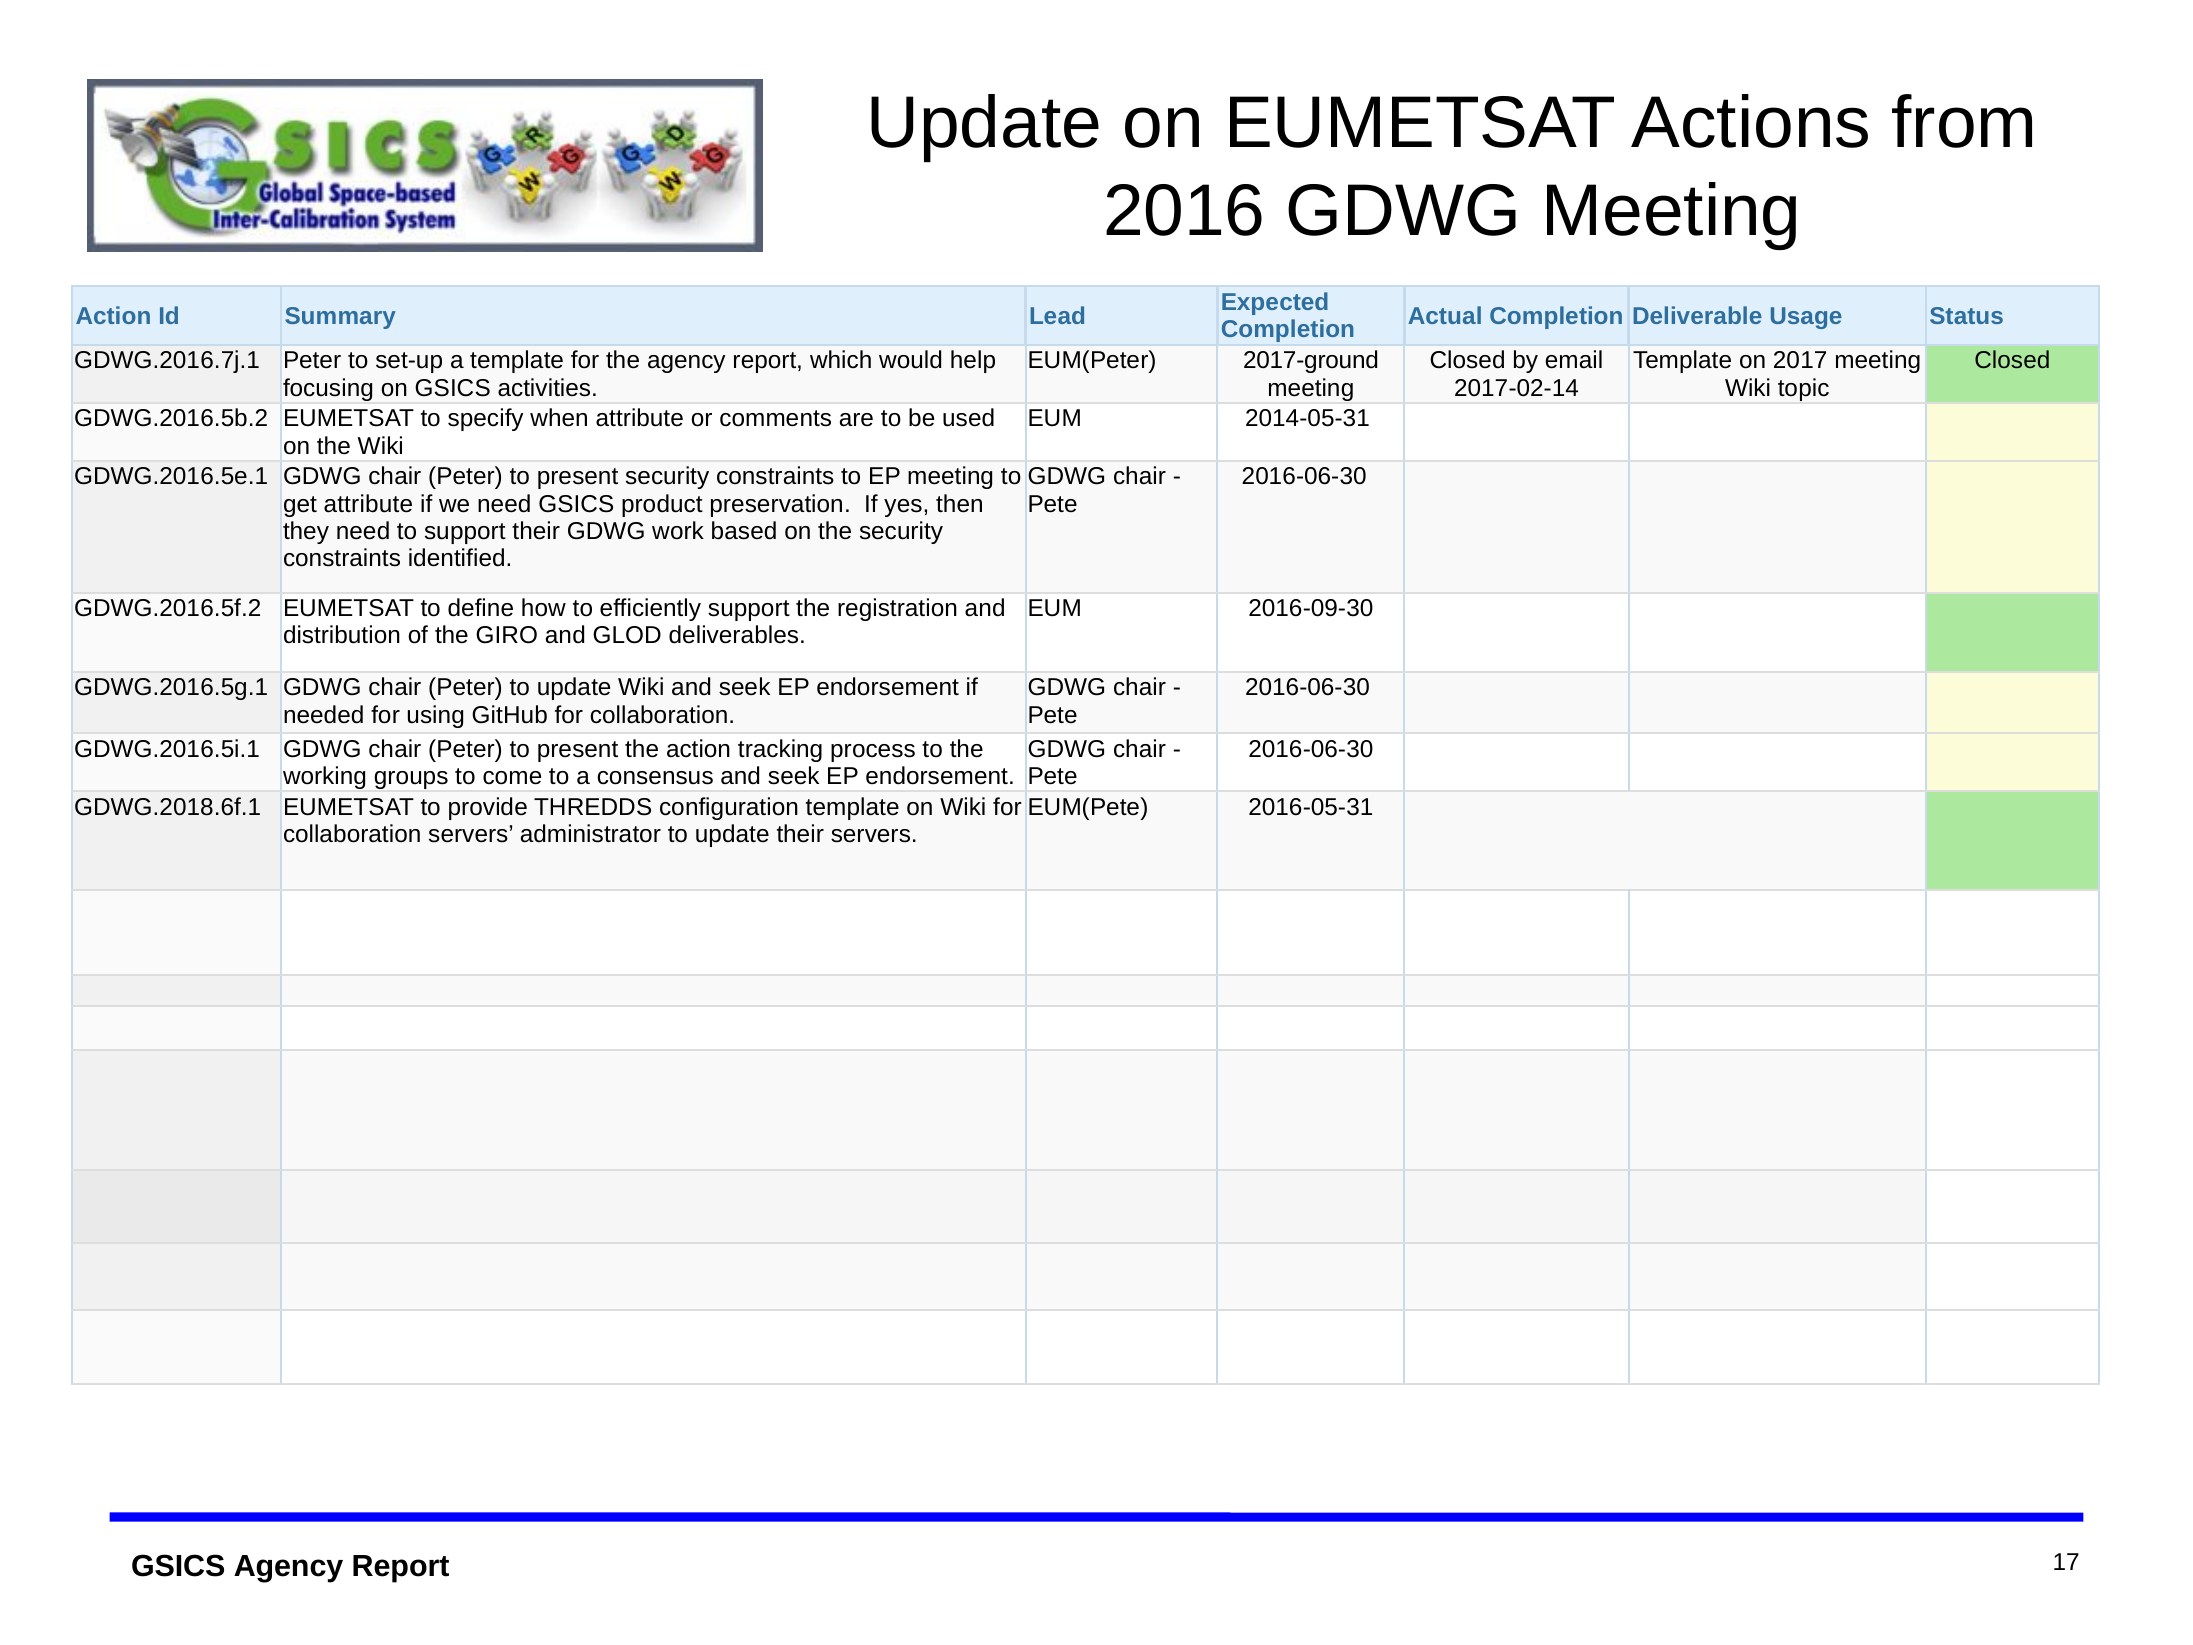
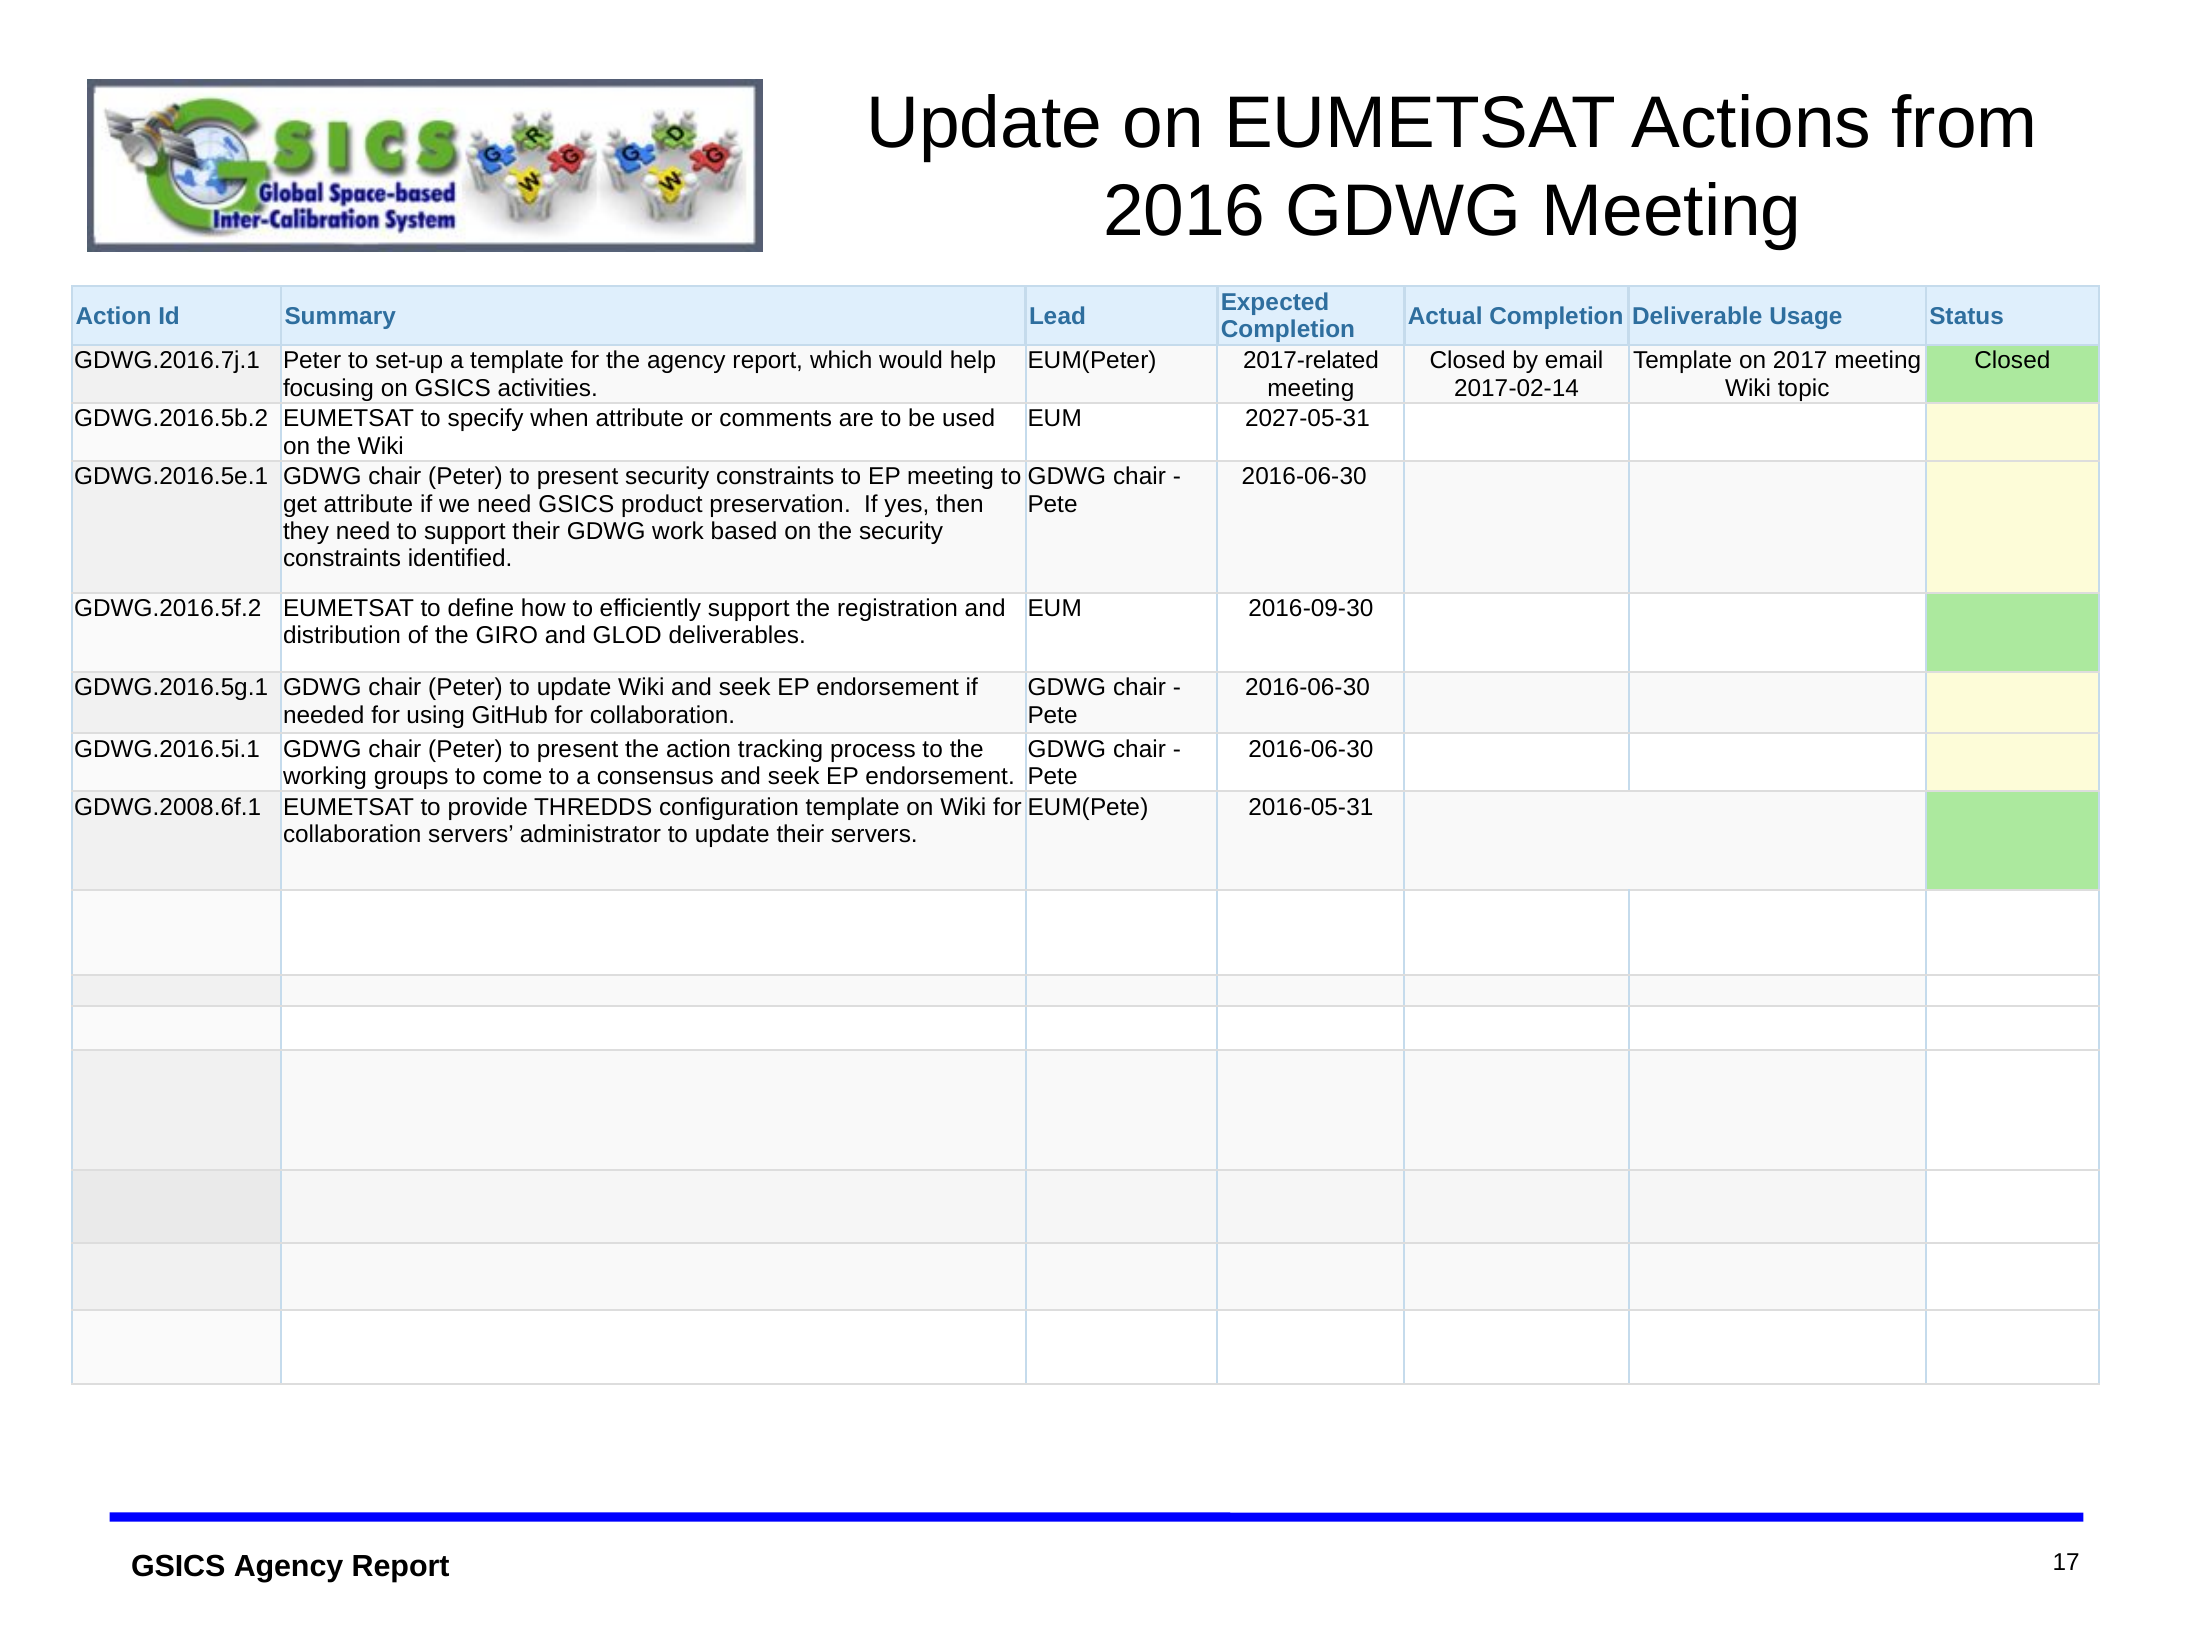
2017-ground: 2017-ground -> 2017-related
2014-05-31: 2014-05-31 -> 2027-05-31
GDWG.2018.6f.1: GDWG.2018.6f.1 -> GDWG.2008.6f.1
